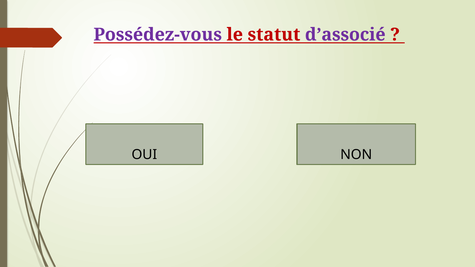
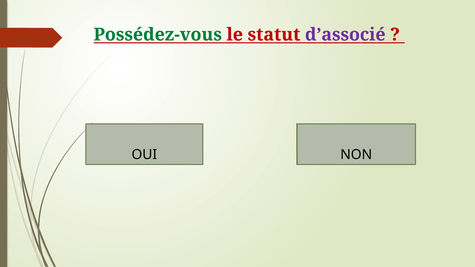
Possédez-vous colour: purple -> green
